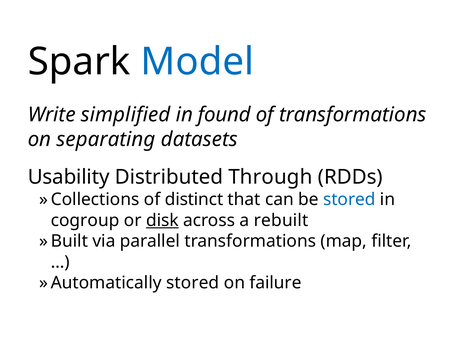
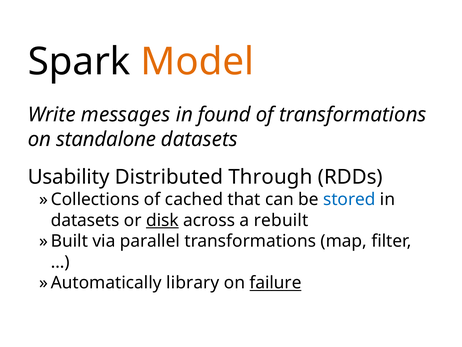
Model colour: blue -> orange
simplified: simplified -> messages
separating: separating -> standalone
distinct: distinct -> cached
cogroup at (85, 220): cogroup -> datasets
stored at (193, 283): stored -> library
failure underline: none -> present
